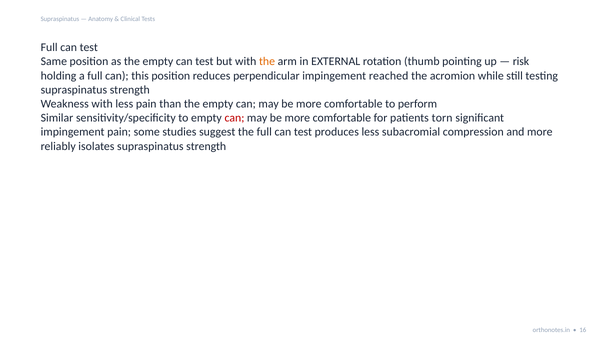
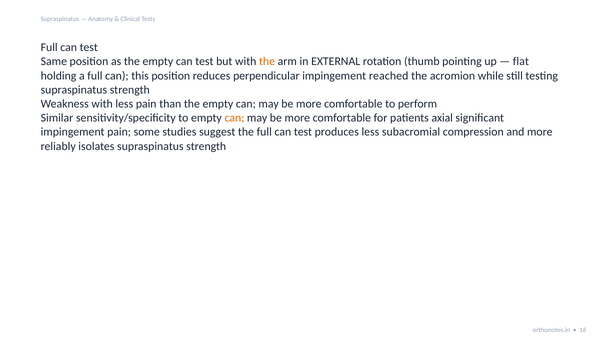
risk: risk -> flat
can at (234, 118) colour: red -> orange
torn: torn -> axial
